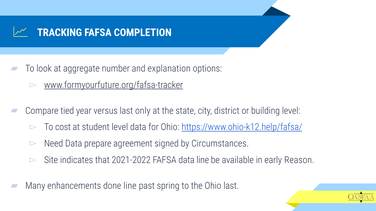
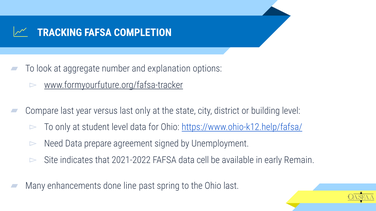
Compare tied: tied -> last
To cost: cost -> only
Circumstances: Circumstances -> Unemployment
data line: line -> cell
Reason: Reason -> Remain
